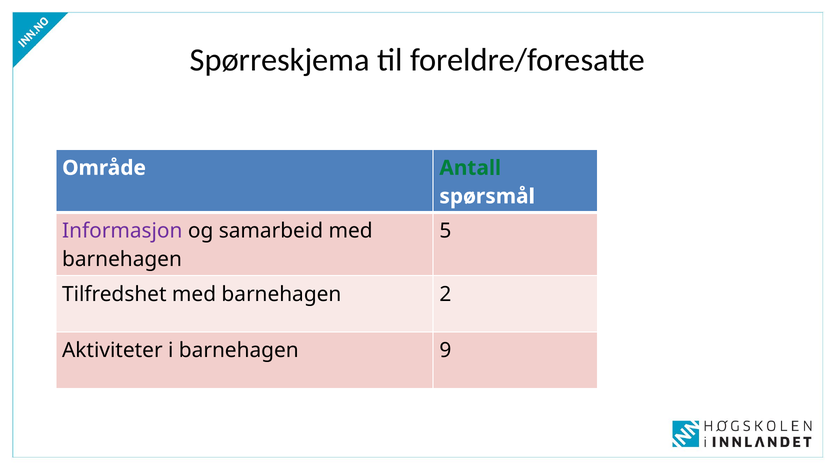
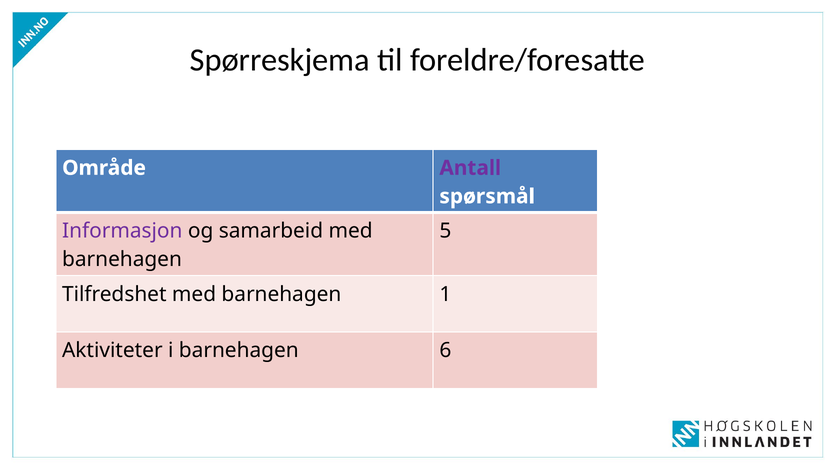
Antall colour: green -> purple
2: 2 -> 1
9: 9 -> 6
